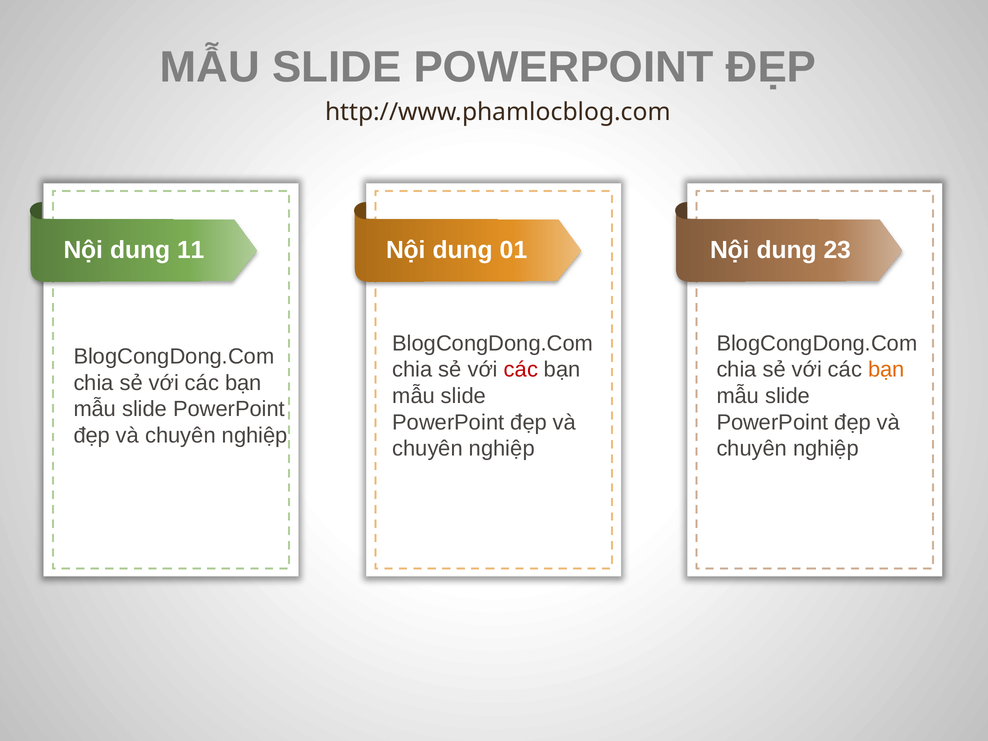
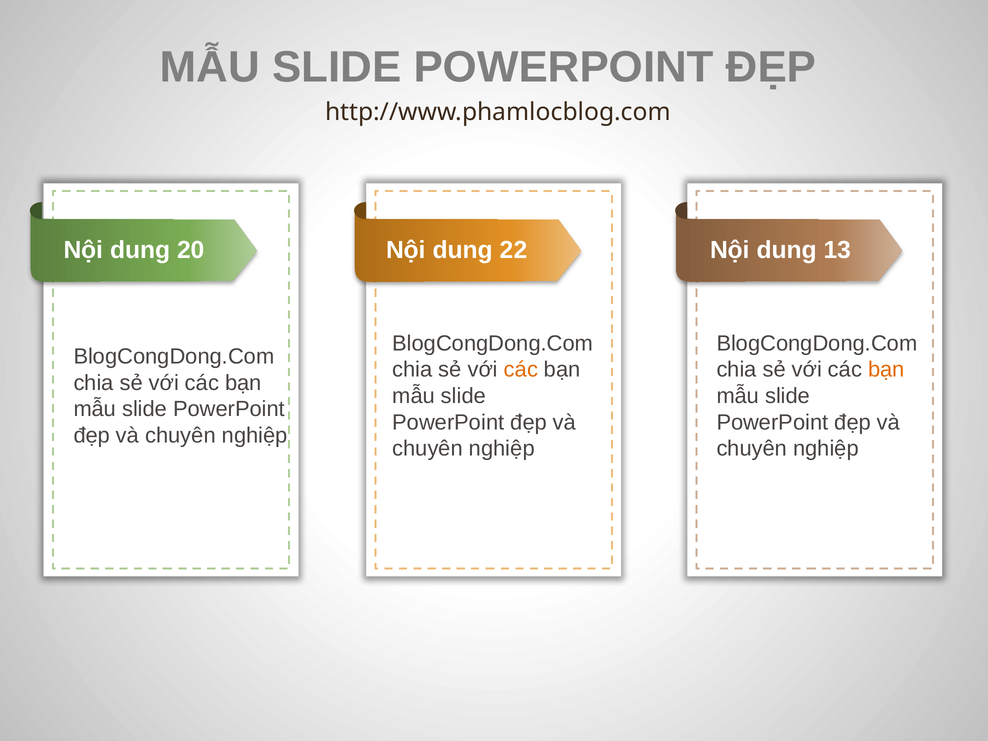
11: 11 -> 20
01: 01 -> 22
23: 23 -> 13
các at (521, 370) colour: red -> orange
